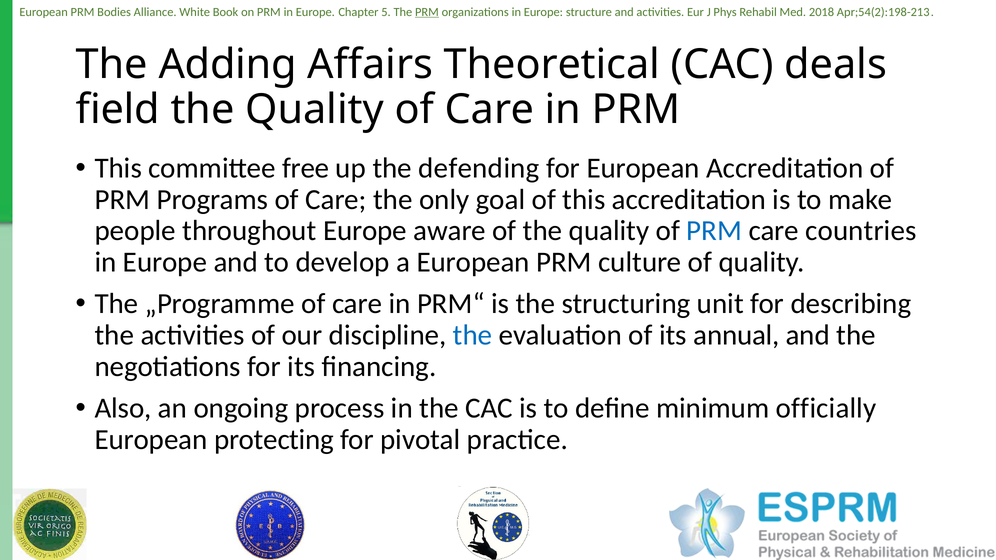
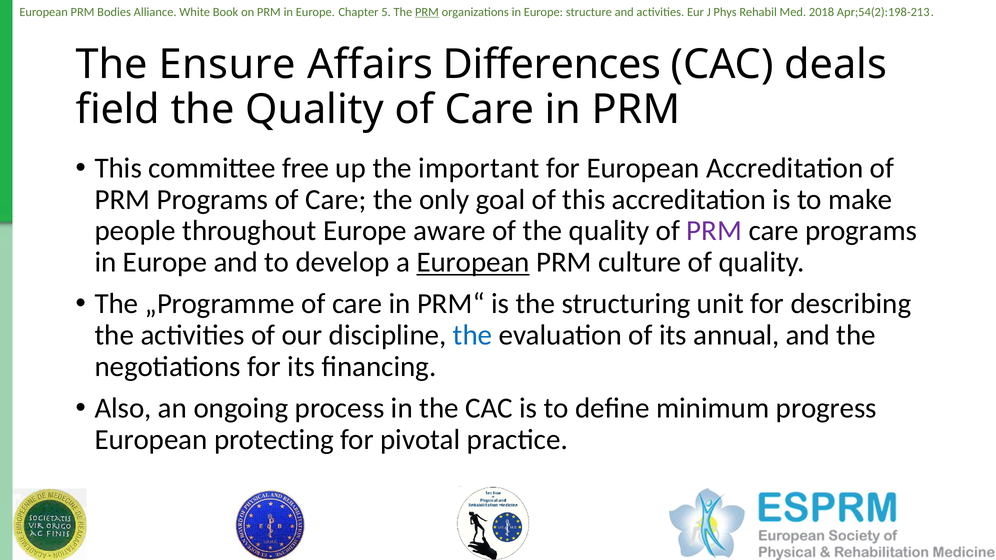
Adding: Adding -> Ensure
Theoretical: Theoretical -> Differences
defending: defending -> important
PRM at (714, 231) colour: blue -> purple
care countries: countries -> programs
European at (473, 262) underline: none -> present
officially: officially -> progress
